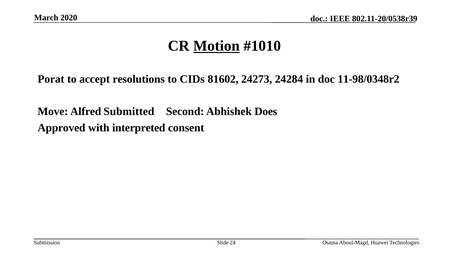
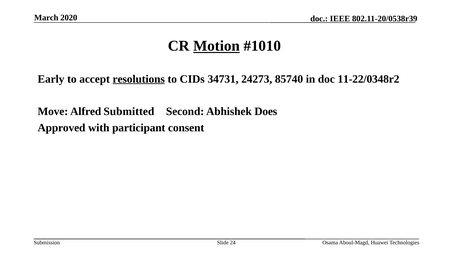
Porat: Porat -> Early
resolutions underline: none -> present
81602: 81602 -> 34731
24284: 24284 -> 85740
11-98/0348r2: 11-98/0348r2 -> 11-22/0348r2
interpreted: interpreted -> participant
